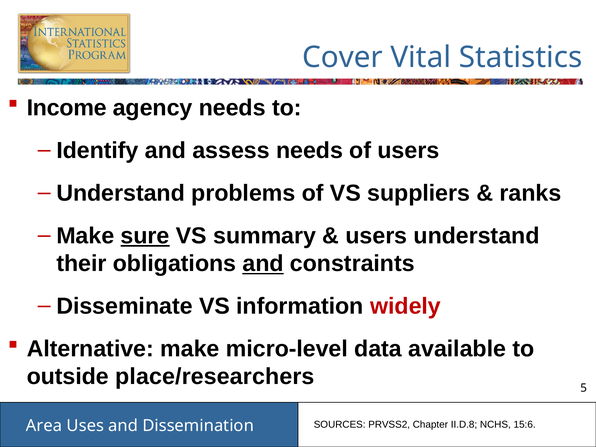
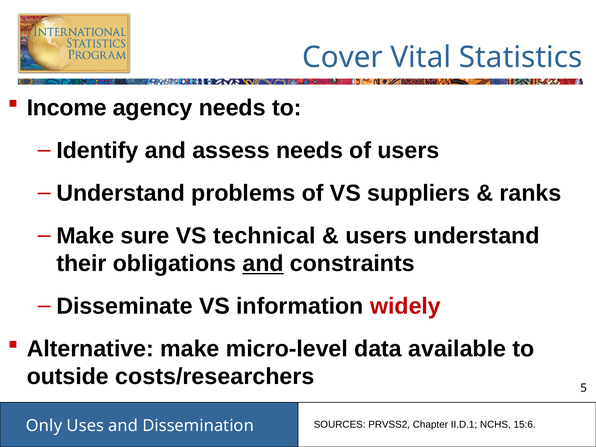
sure underline: present -> none
summary: summary -> technical
place/researchers: place/researchers -> costs/researchers
II.D.8: II.D.8 -> II.D.1
Area: Area -> Only
